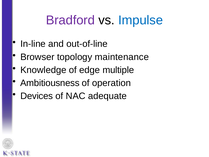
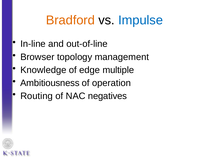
Bradford colour: purple -> orange
maintenance: maintenance -> management
Devices: Devices -> Routing
adequate: adequate -> negatives
